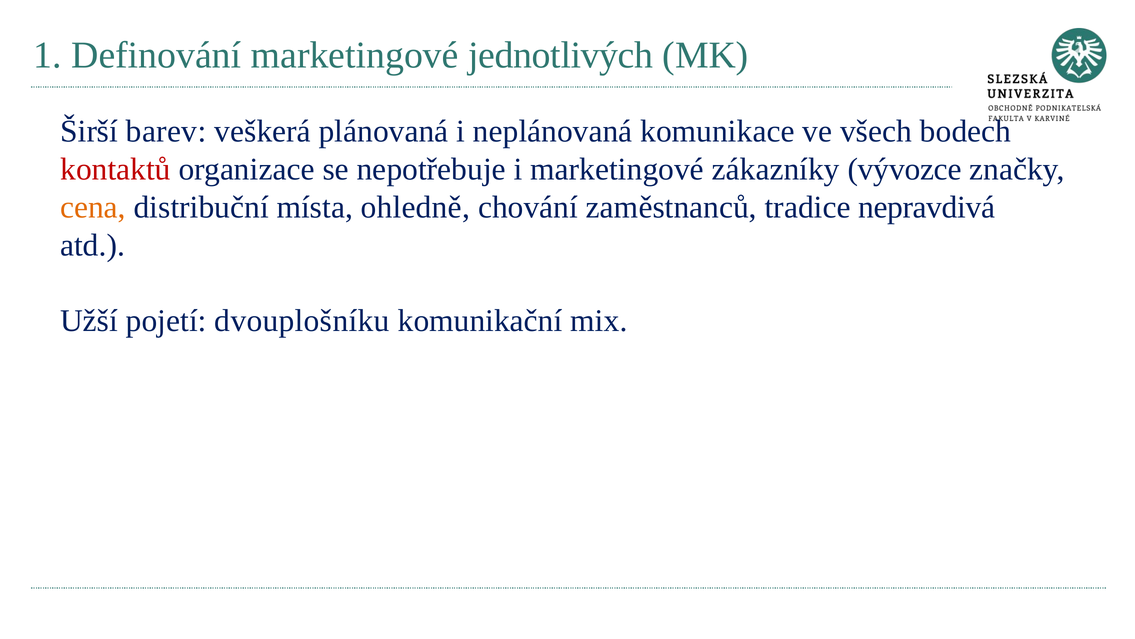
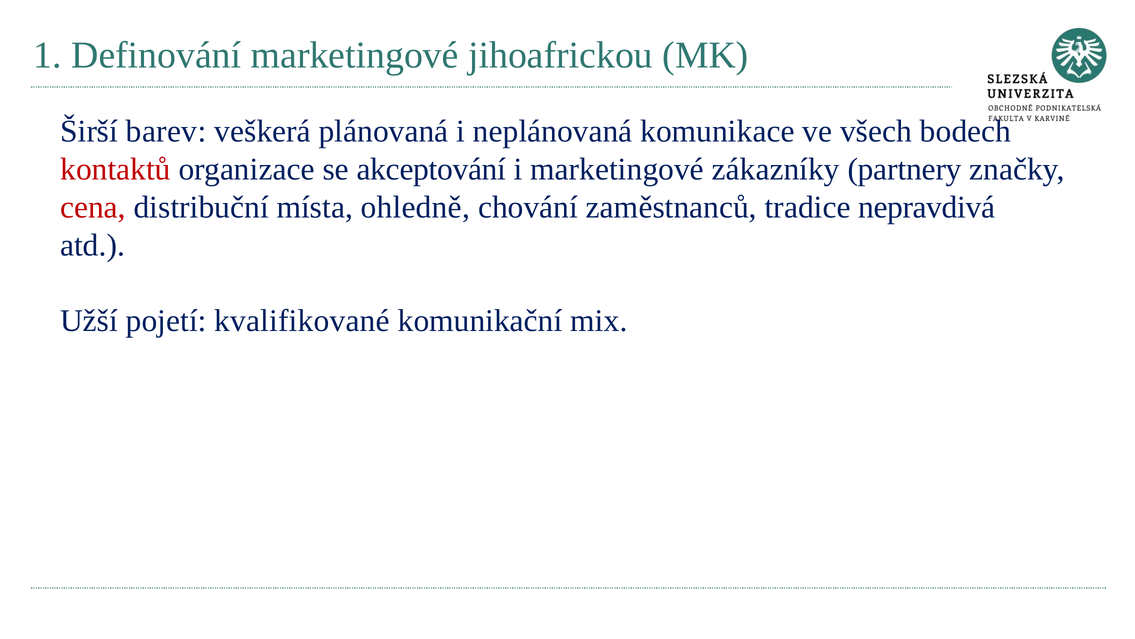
jednotlivých: jednotlivých -> jihoafrickou
nepotřebuje: nepotřebuje -> akceptování
vývozce: vývozce -> partnery
cena colour: orange -> red
dvouplošníku: dvouplošníku -> kvalifikované
